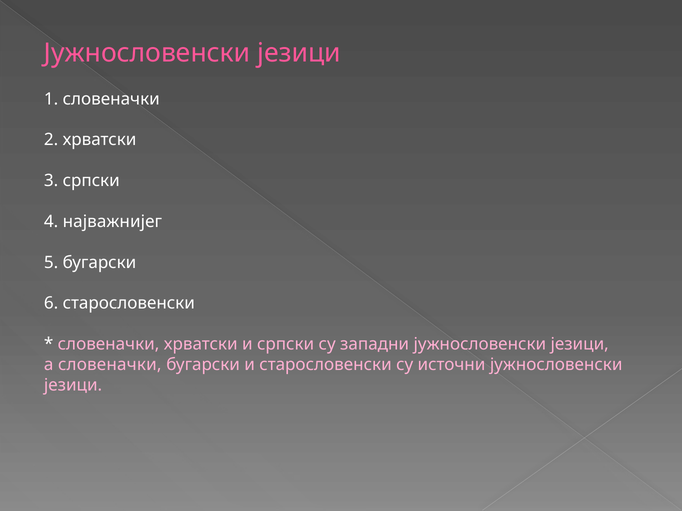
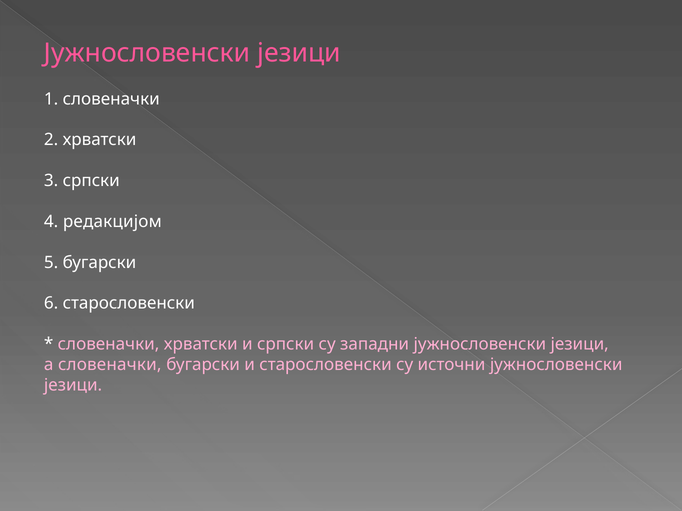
најважнијег: најважнијег -> редакцијом
